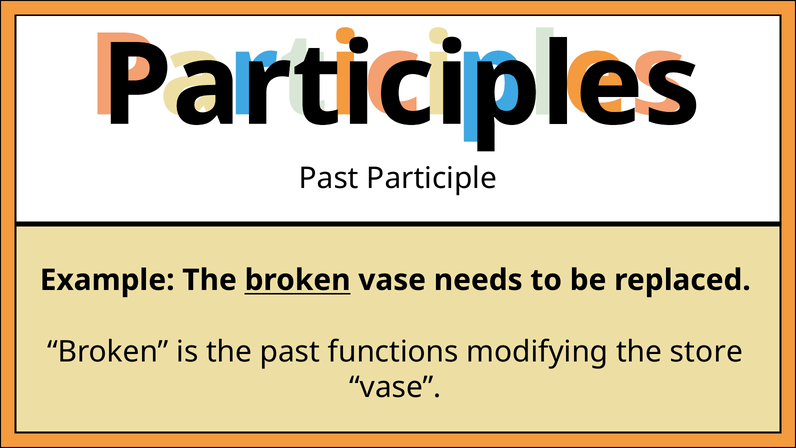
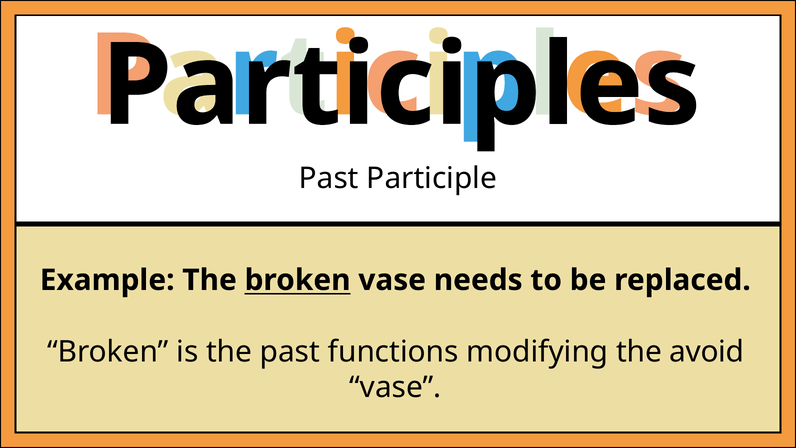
store: store -> avoid
